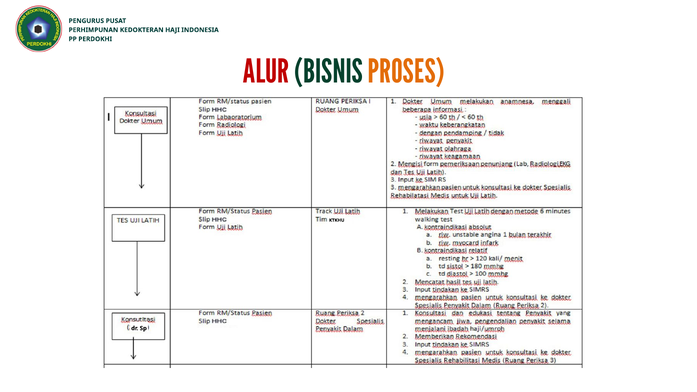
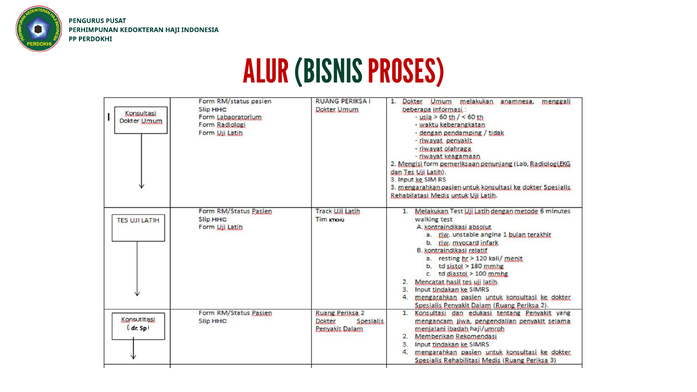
PROSES colour: orange -> red
